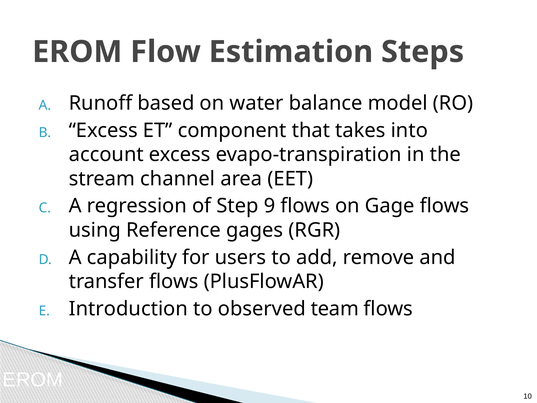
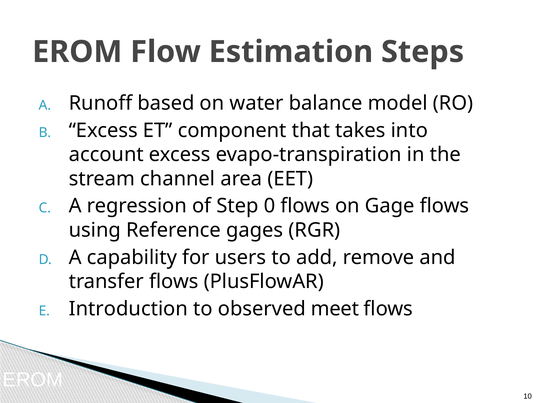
9: 9 -> 0
team: team -> meet
